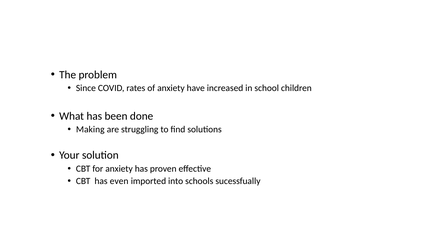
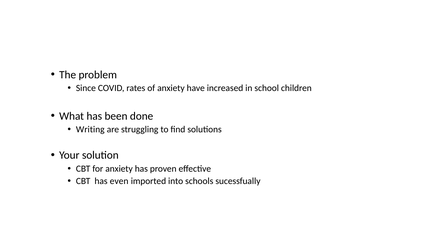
Making: Making -> Writing
